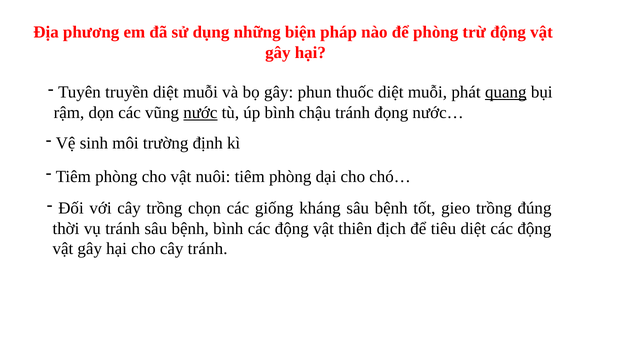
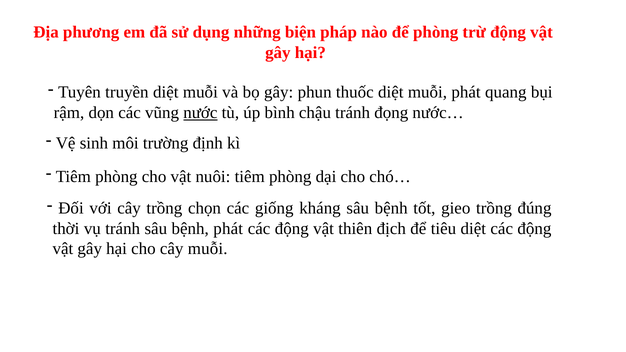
quang underline: present -> none
bệnh bình: bình -> phát
cây tránh: tránh -> muỗi
